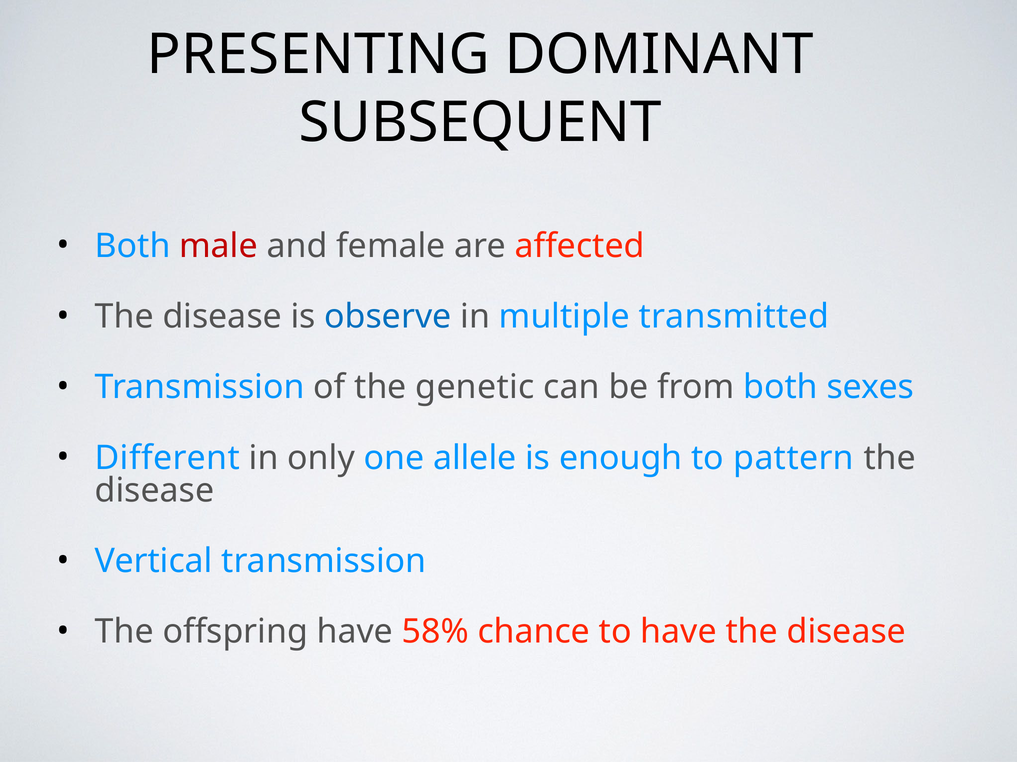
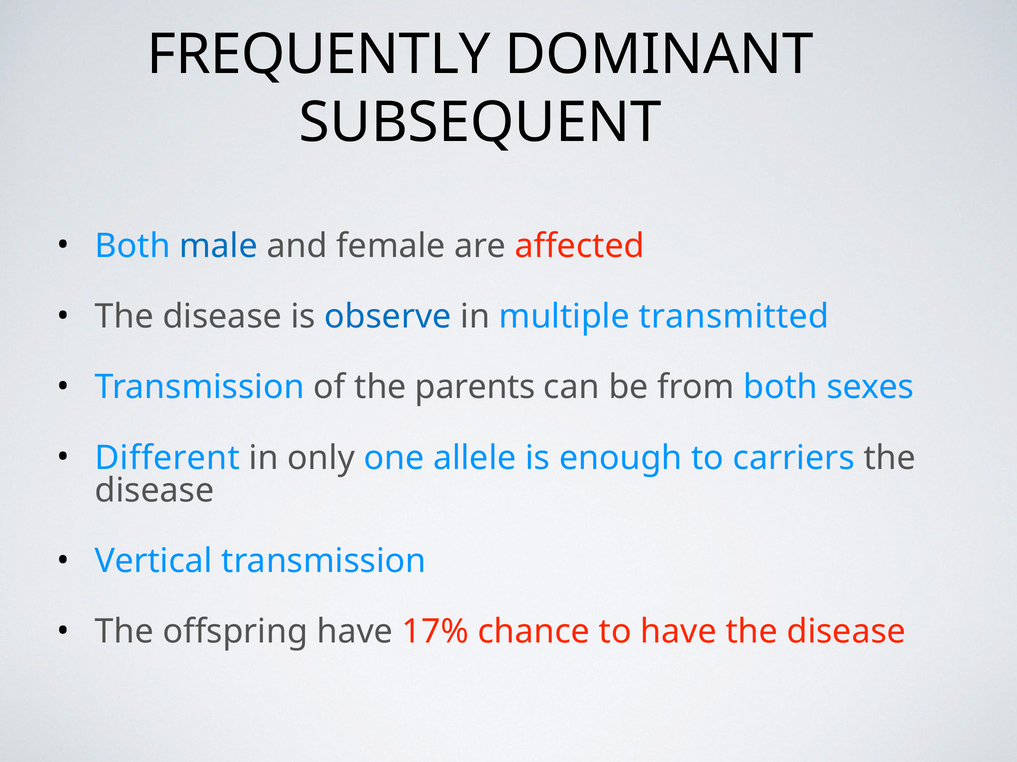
PRESENTING: PRESENTING -> FREQUENTLY
male colour: red -> blue
genetic: genetic -> parents
pattern: pattern -> carriers
58%: 58% -> 17%
